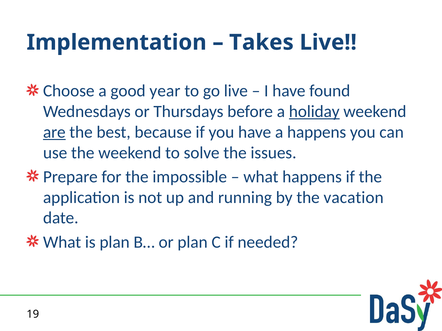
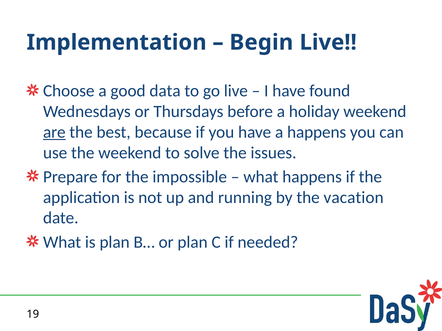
Takes: Takes -> Begin
year: year -> data
holiday underline: present -> none
